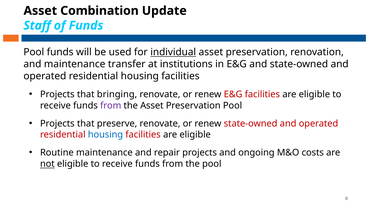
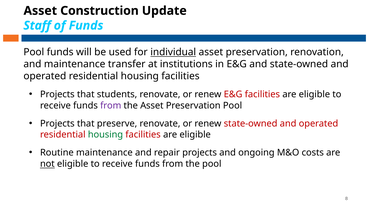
Combination: Combination -> Construction
bringing: bringing -> students
housing at (105, 134) colour: blue -> green
